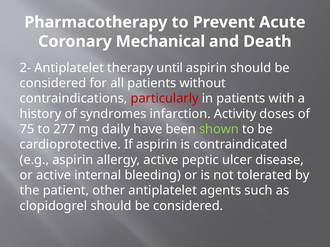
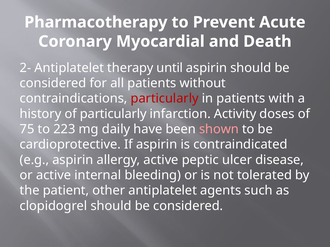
Mechanical: Mechanical -> Myocardial
of syndromes: syndromes -> particularly
277: 277 -> 223
shown colour: light green -> pink
